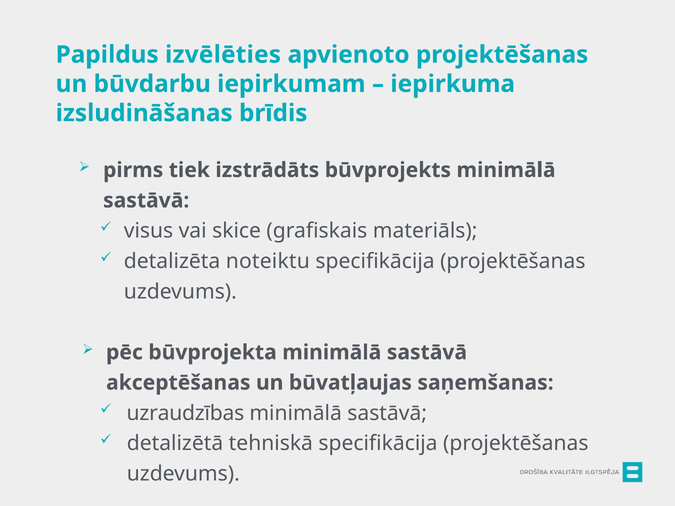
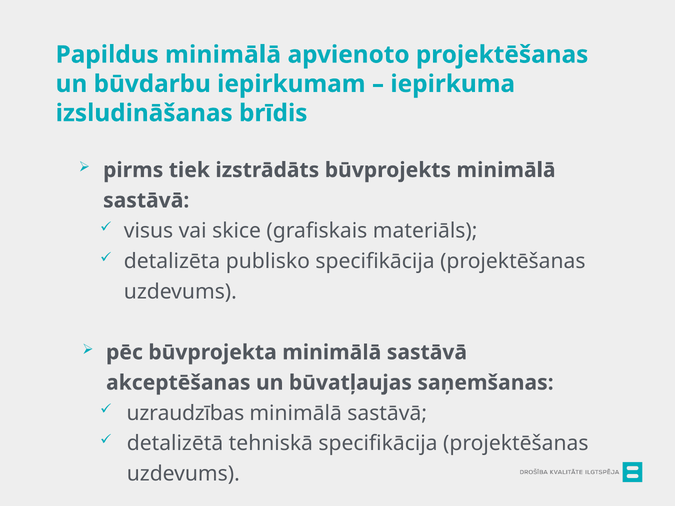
Papildus izvēlēties: izvēlēties -> minimālā
noteiktu: noteiktu -> publisko
